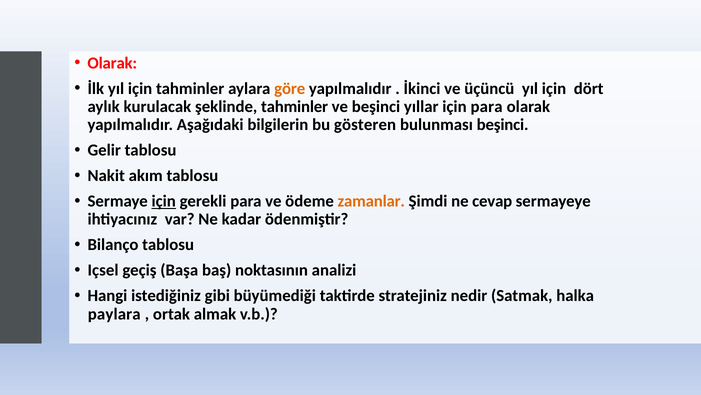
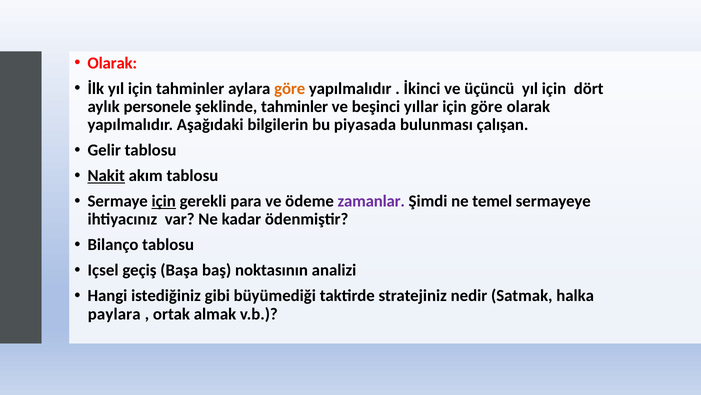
kurulacak: kurulacak -> personele
için para: para -> göre
gösteren: gösteren -> piyasada
bulunması beşinci: beşinci -> çalışan
Nakit underline: none -> present
zamanlar colour: orange -> purple
cevap: cevap -> temel
